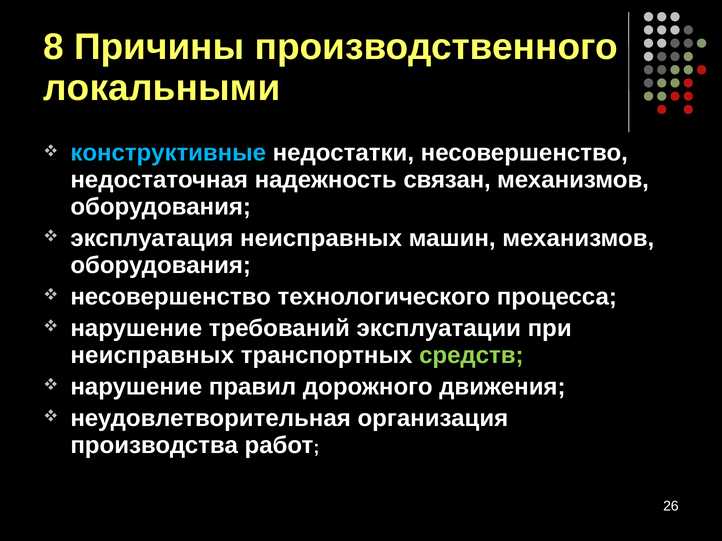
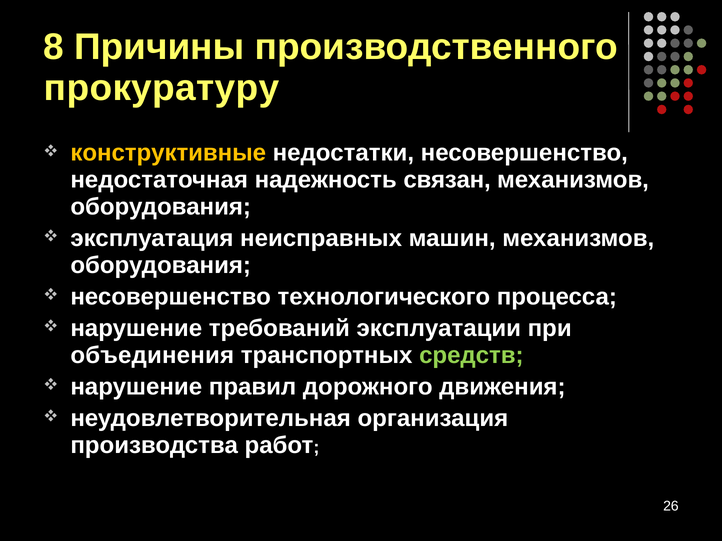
локальными: локальными -> прокуратуру
конструктивные colour: light blue -> yellow
неисправных at (152, 355): неисправных -> объединения
